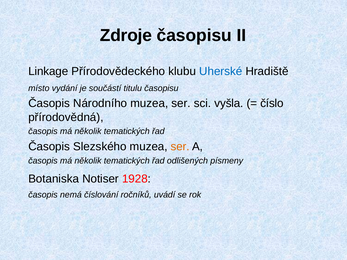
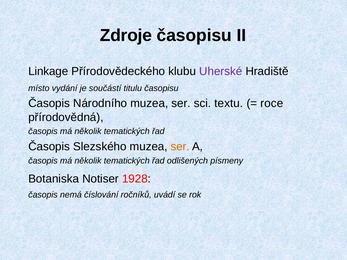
Uherské colour: blue -> purple
vyšla: vyšla -> textu
číslo: číslo -> roce
